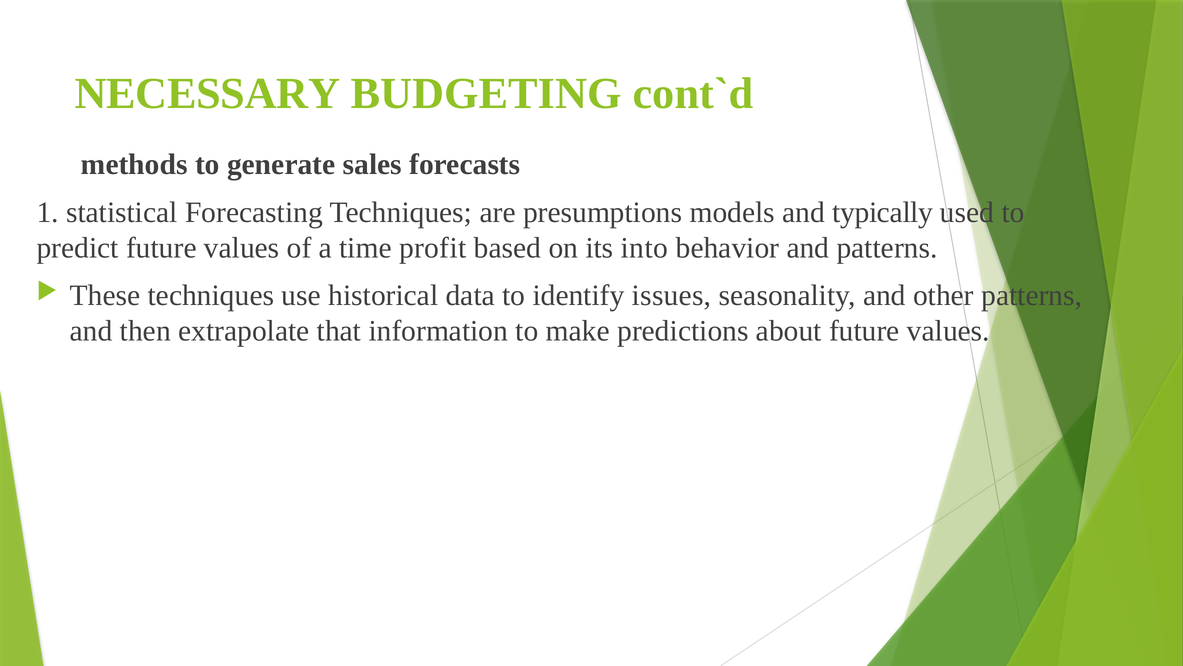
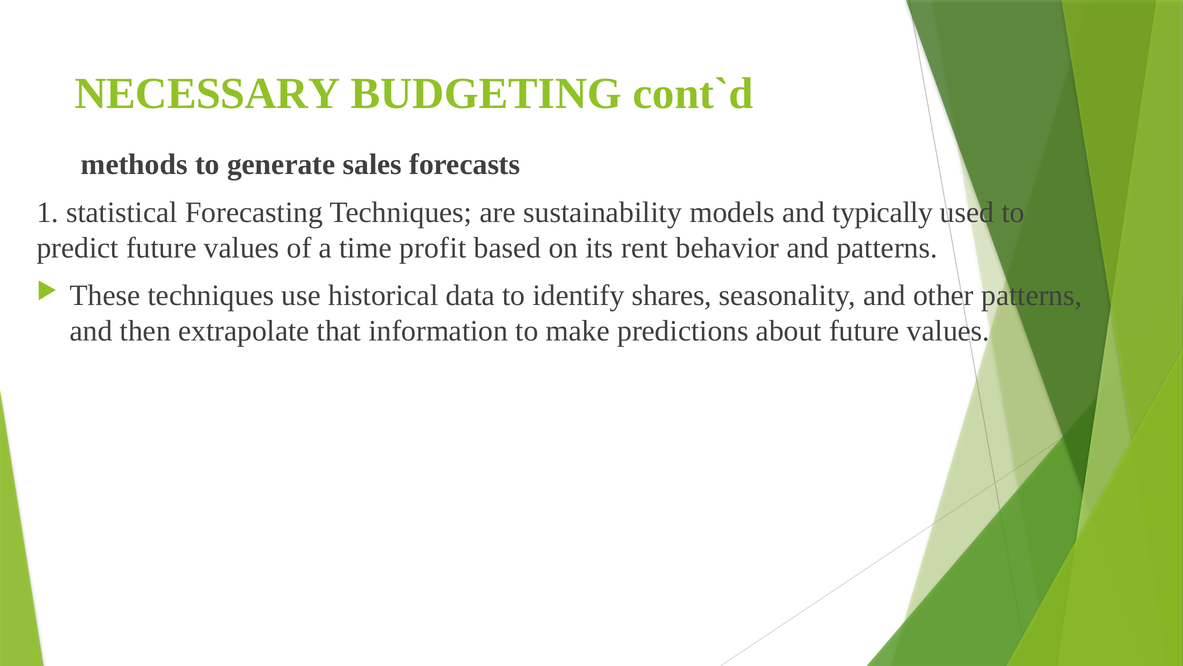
presumptions: presumptions -> sustainability
into: into -> rent
issues: issues -> shares
